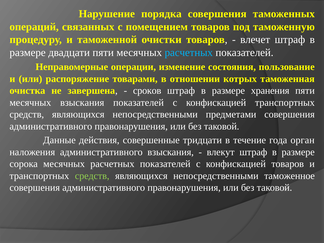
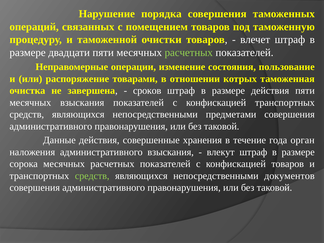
расчетных at (189, 53) colour: light blue -> light green
размере хранения: хранения -> действия
тридцати: тридцати -> хранения
таможенное: таможенное -> документов
